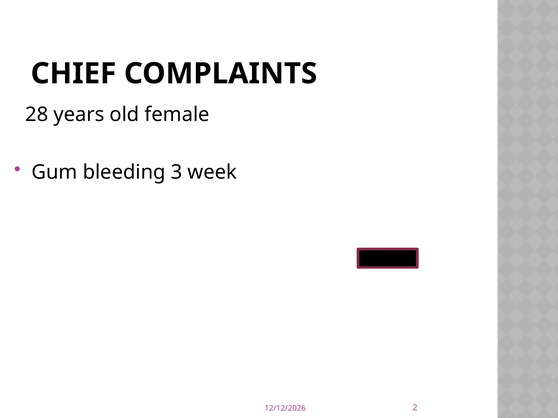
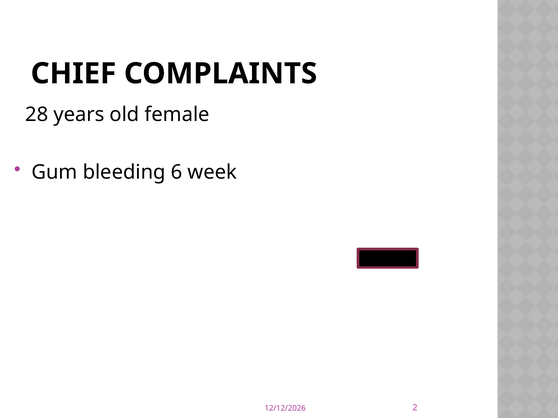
3: 3 -> 6
